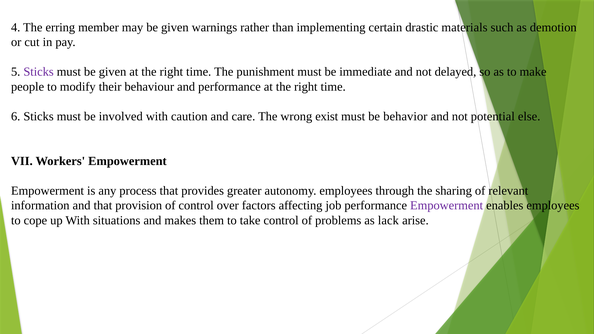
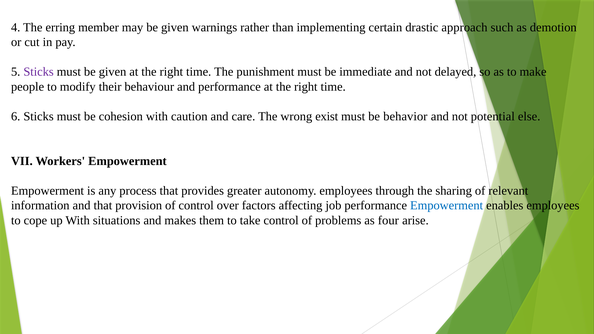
materials: materials -> approach
involved: involved -> cohesion
Empowerment at (447, 206) colour: purple -> blue
lack: lack -> four
